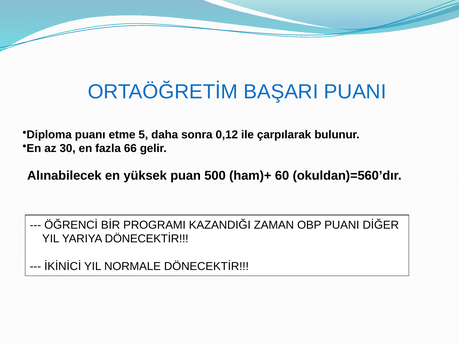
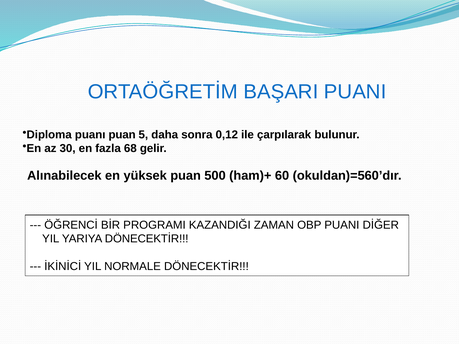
puanı etme: etme -> puan
66: 66 -> 68
